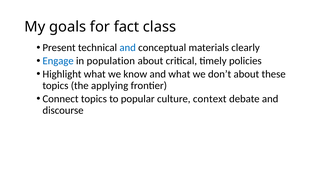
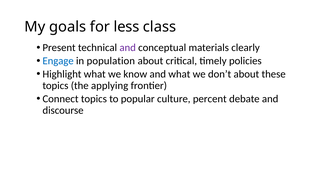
fact: fact -> less
and at (128, 48) colour: blue -> purple
context: context -> percent
